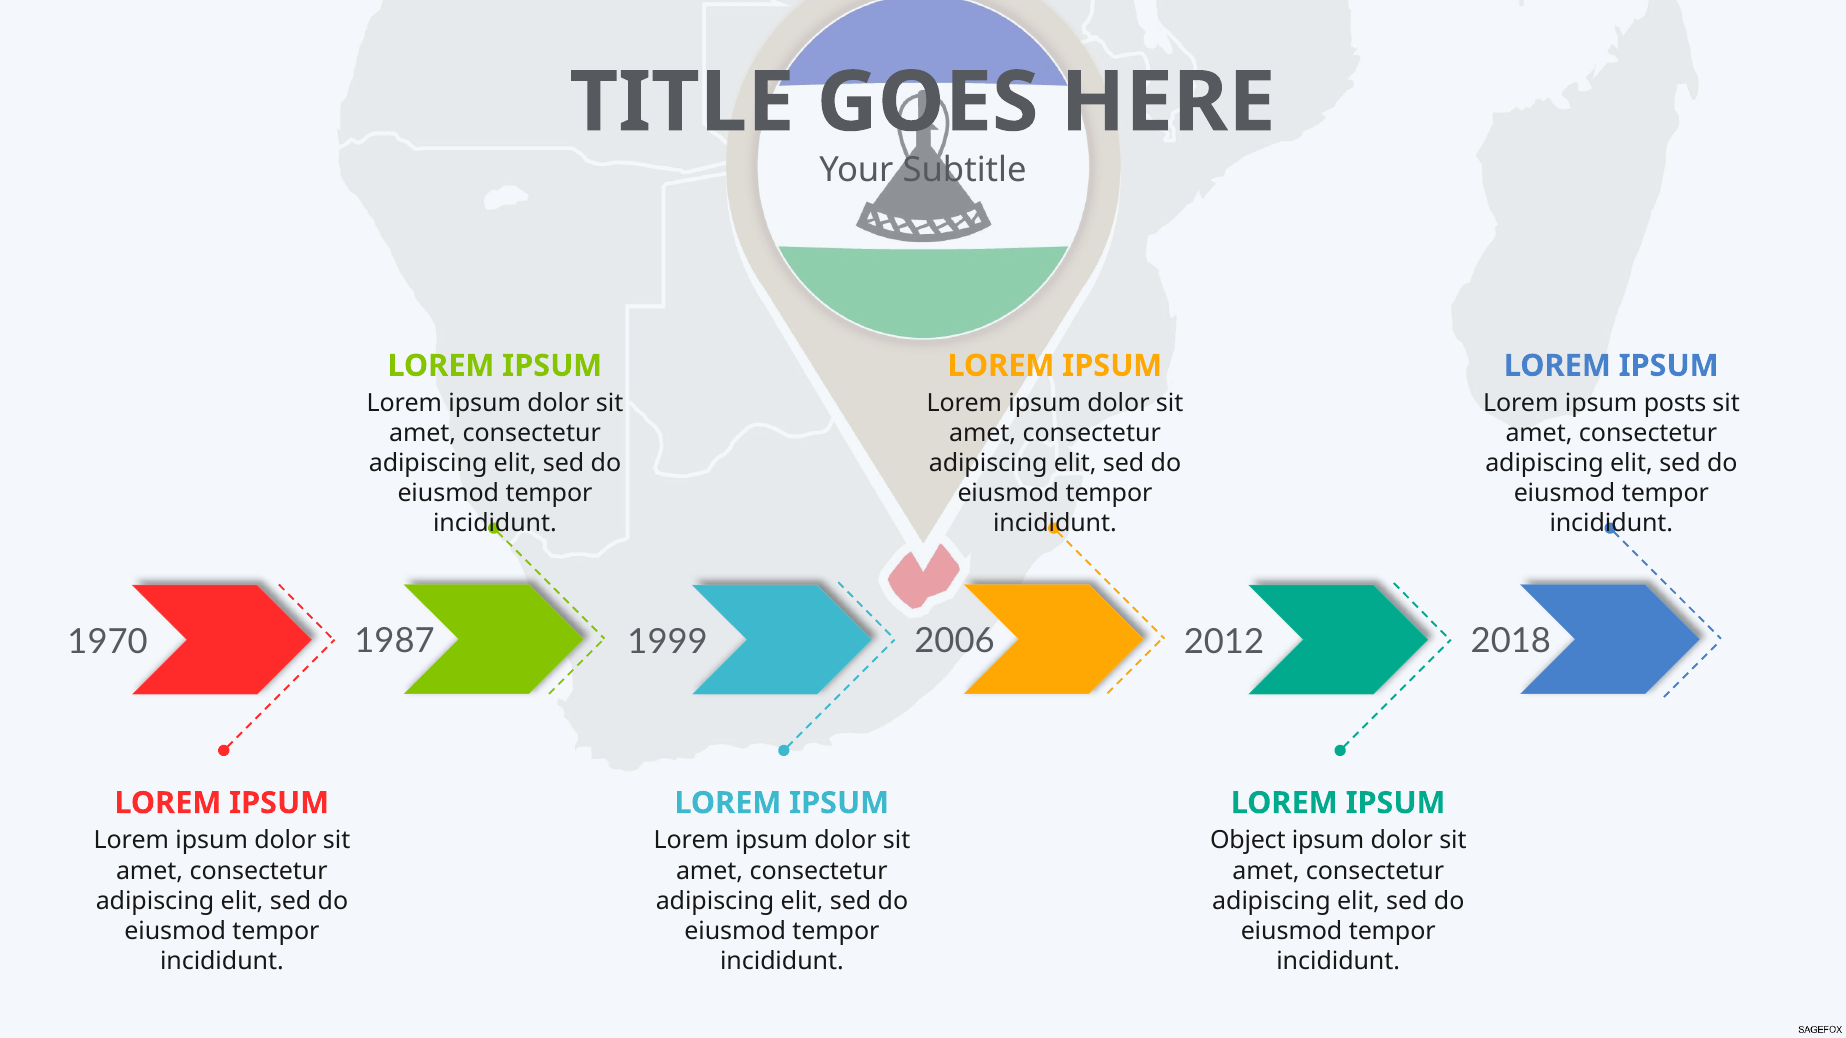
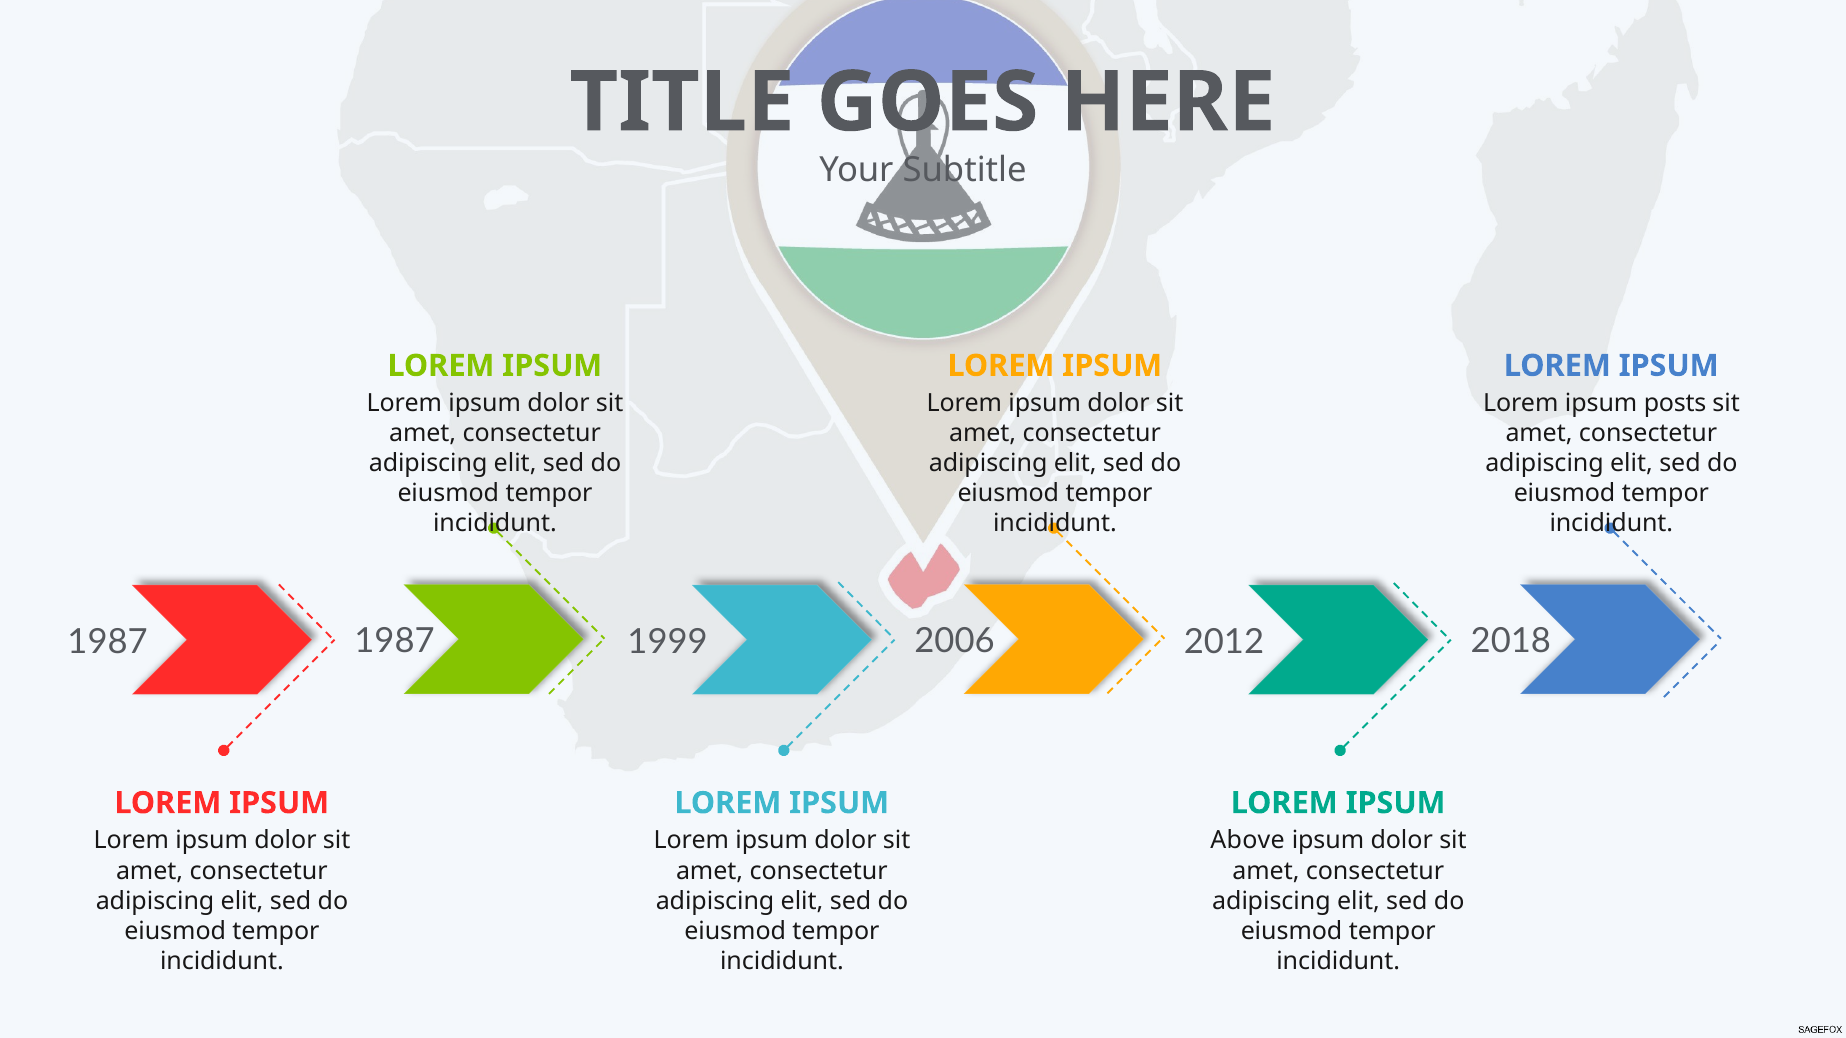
1970 at (108, 642): 1970 -> 1987
Object: Object -> Above
